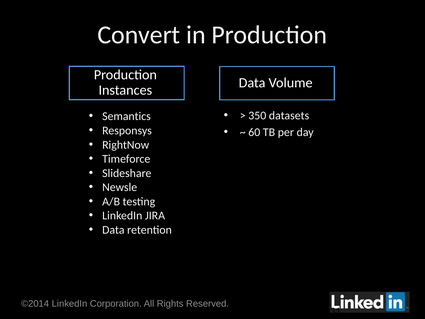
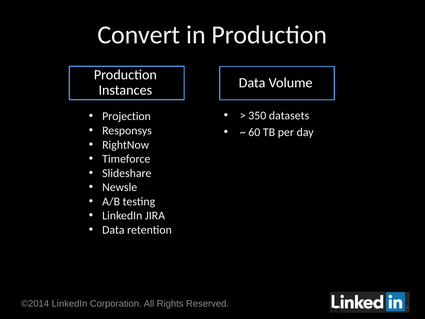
Semantics: Semantics -> Projection
